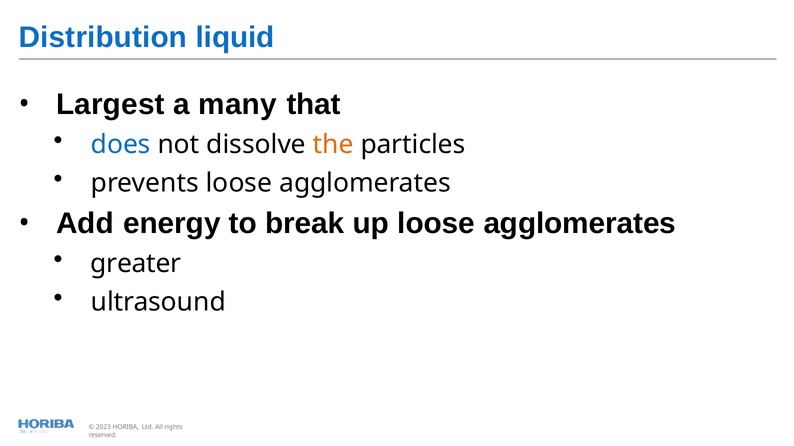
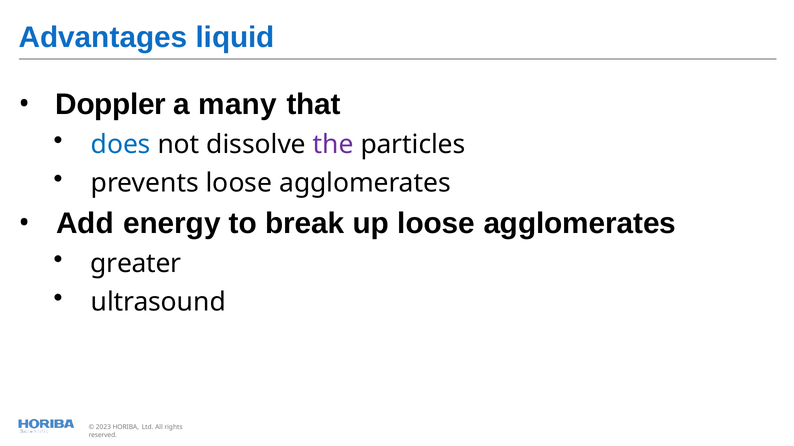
Distribution: Distribution -> Advantages
Largest: Largest -> Doppler
the colour: orange -> purple
